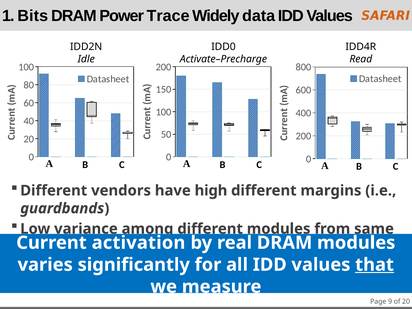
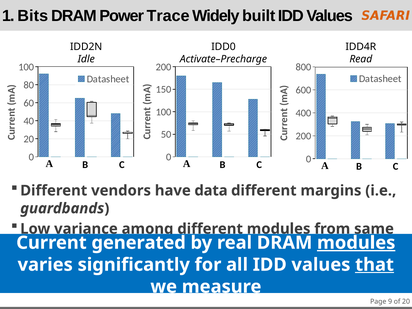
data: data -> built
high: high -> data
activation: activation -> generated
modules at (356, 243) underline: none -> present
